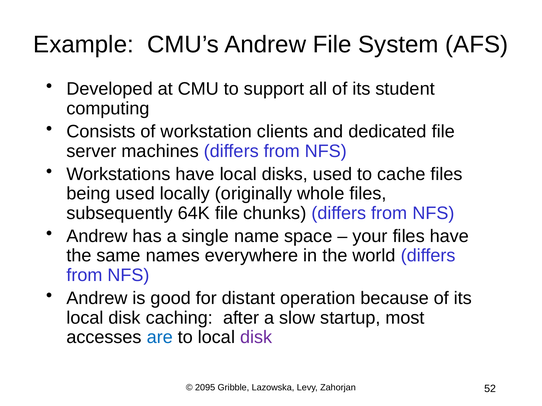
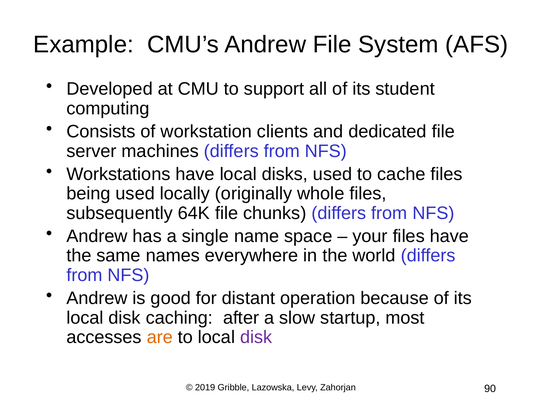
are colour: blue -> orange
2095: 2095 -> 2019
52: 52 -> 90
